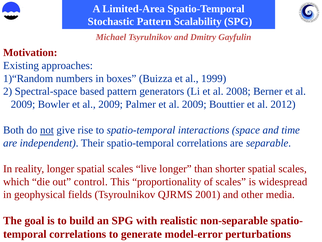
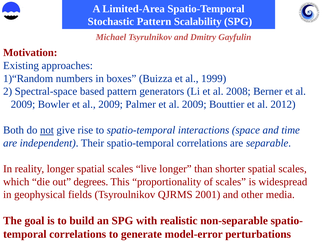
control: control -> degrees
